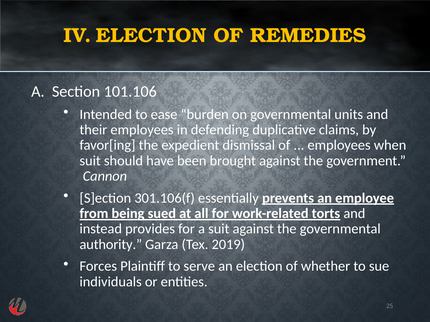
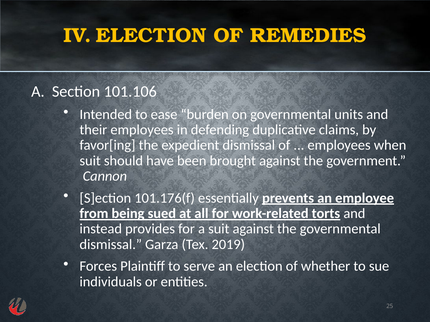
301.106(f: 301.106(f -> 101.176(f
authority at (111, 245): authority -> dismissal
